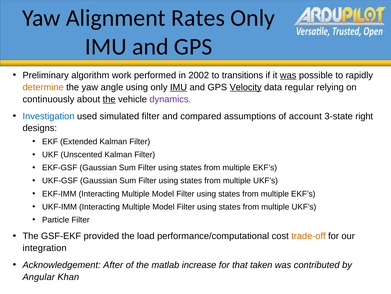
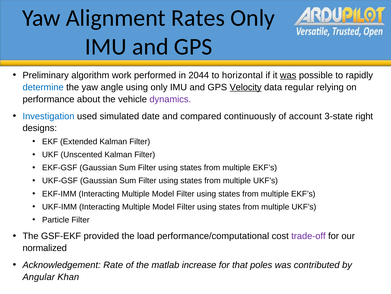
2002: 2002 -> 2044
transitions: transitions -> horizontal
determine colour: orange -> blue
IMU at (179, 87) underline: present -> none
continuously: continuously -> performance
the at (109, 99) underline: present -> none
simulated filter: filter -> date
assumptions: assumptions -> continuously
trade-off colour: orange -> purple
integration: integration -> normalized
After: After -> Rate
taken: taken -> poles
